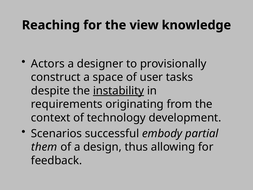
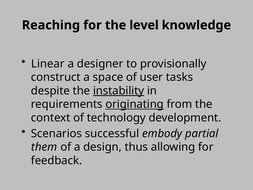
view: view -> level
Actors: Actors -> Linear
originating underline: none -> present
